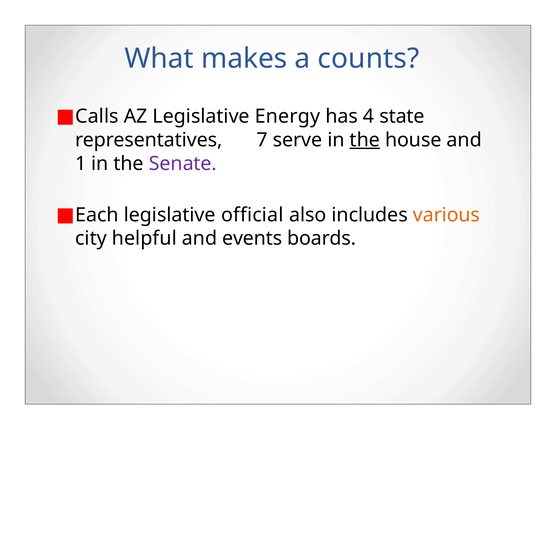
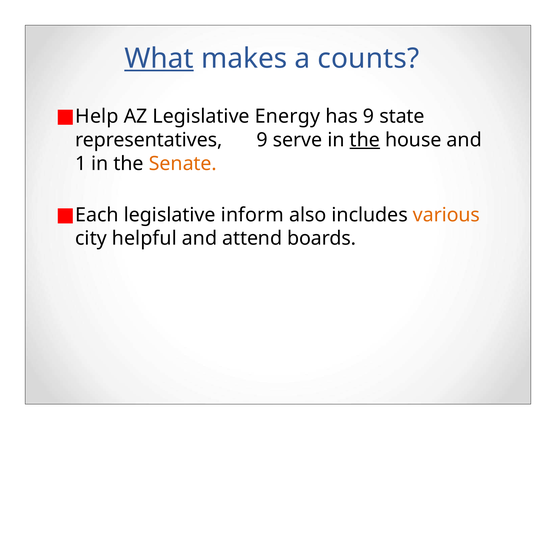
What underline: none -> present
Calls: Calls -> Help
has 4: 4 -> 9
representatives 7: 7 -> 9
Senate colour: purple -> orange
official: official -> inform
events: events -> attend
